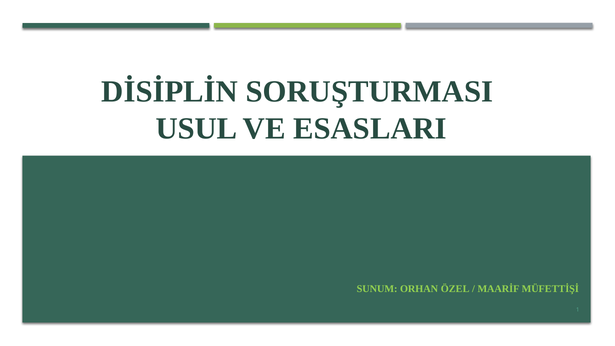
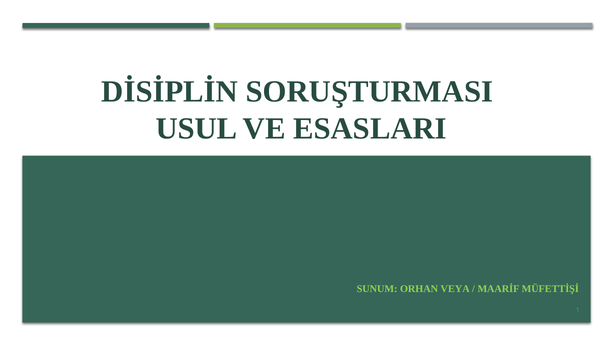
ÖZEL: ÖZEL -> VEYA
